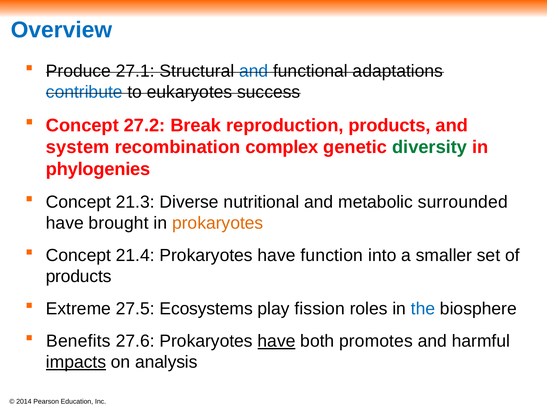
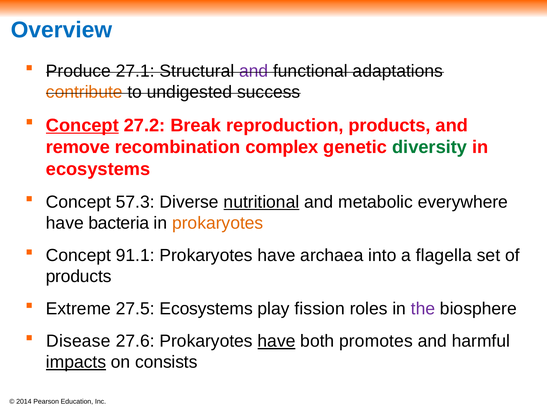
and at (254, 71) colour: blue -> purple
contribute colour: blue -> orange
eukaryotes: eukaryotes -> undigested
Concept at (82, 125) underline: none -> present
system: system -> remove
phylogenies at (98, 169): phylogenies -> ecosystems
21.3: 21.3 -> 57.3
nutritional underline: none -> present
surrounded: surrounded -> everywhere
brought: brought -> bacteria
21.4: 21.4 -> 91.1
function: function -> archaea
smaller: smaller -> flagella
the colour: blue -> purple
Benefits: Benefits -> Disease
analysis: analysis -> consists
